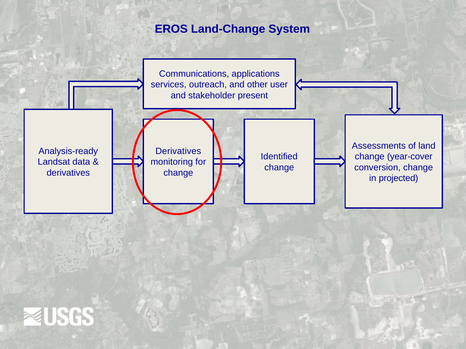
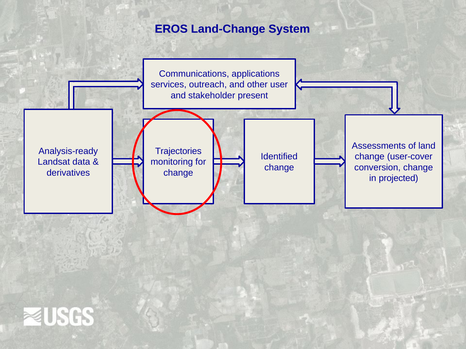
Derivatives at (178, 151): Derivatives -> Trajectories
year-cover: year-cover -> user-cover
